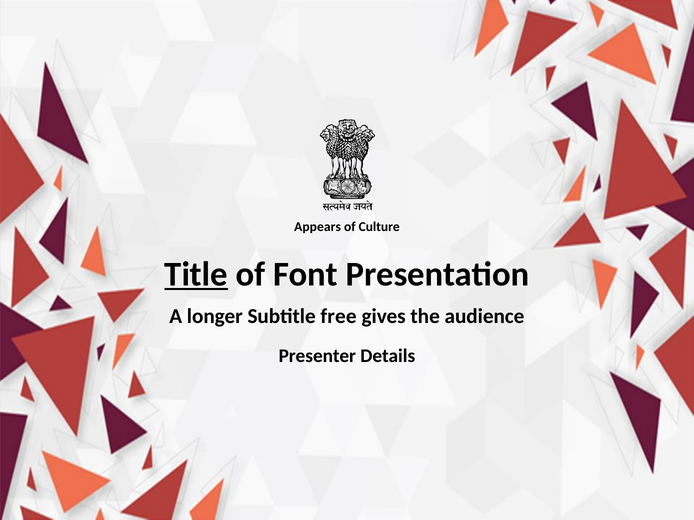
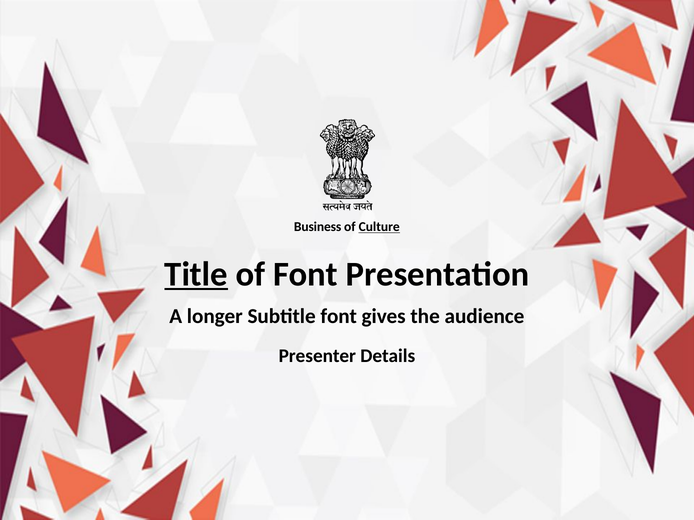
Appears: Appears -> Business
Culture at (379, 227) underline: none -> present
Subtitle free: free -> font
